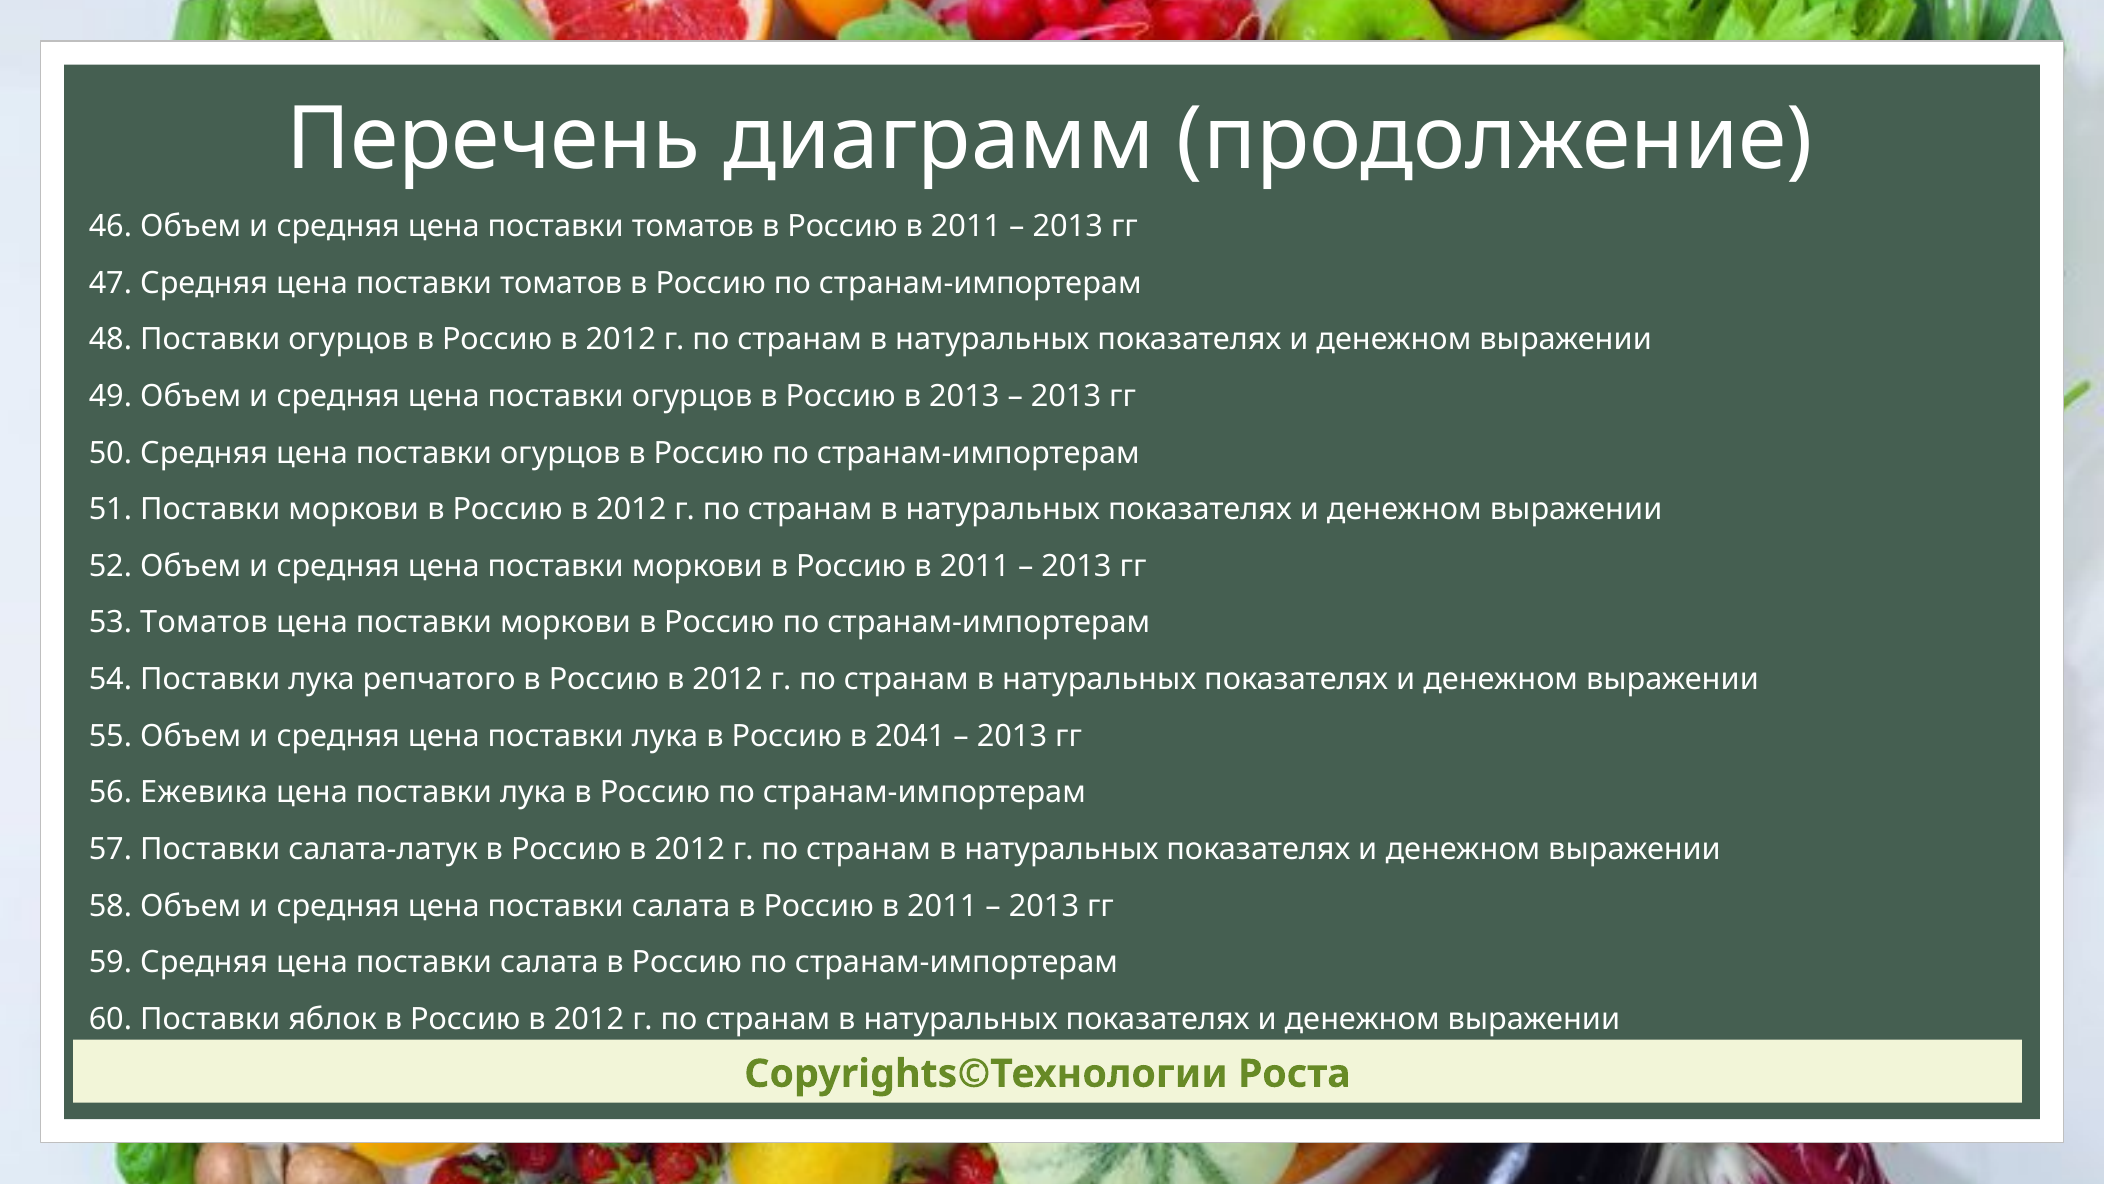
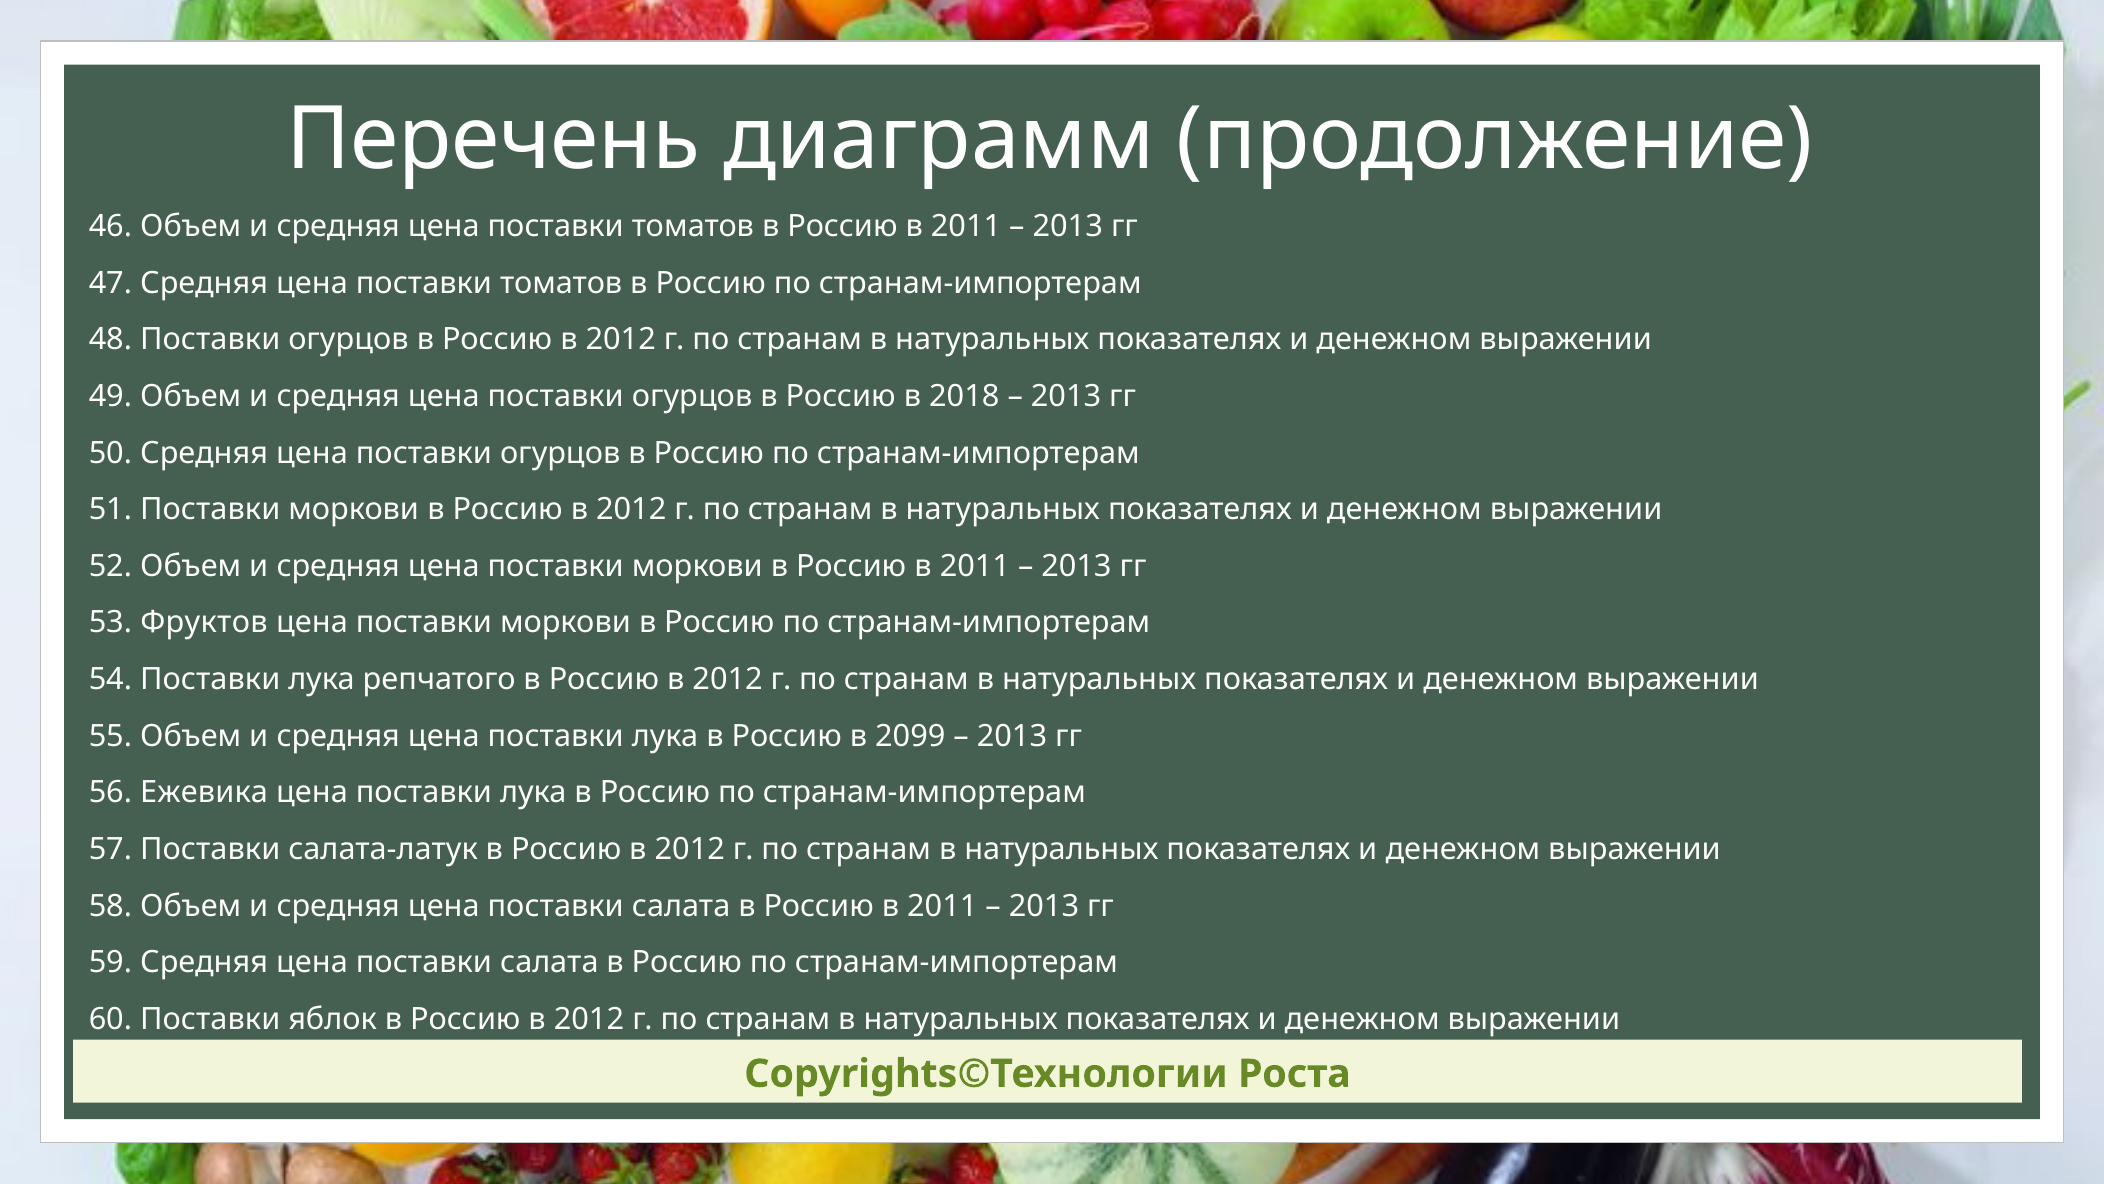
в 2013: 2013 -> 2018
53 Томатов: Томатов -> Фруктов
2041: 2041 -> 2099
